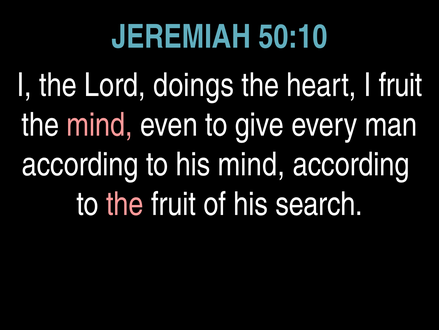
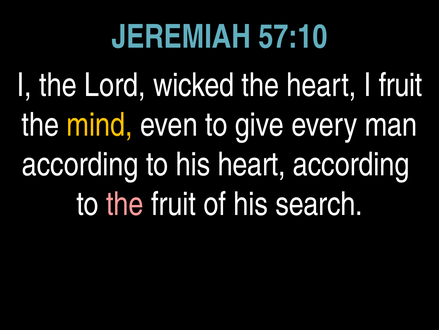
50:10: 50:10 -> 57:10
doings: doings -> wicked
mind at (100, 125) colour: pink -> yellow
his mind: mind -> heart
